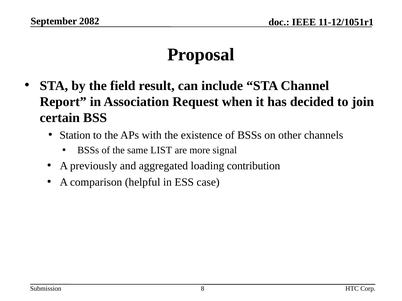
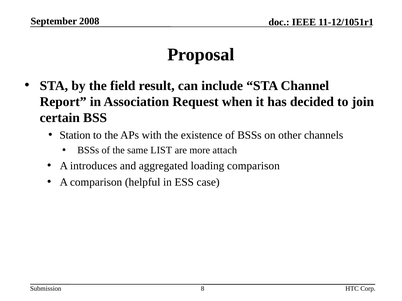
2082: 2082 -> 2008
signal: signal -> attach
previously: previously -> introduces
loading contribution: contribution -> comparison
